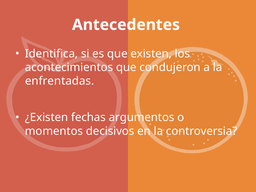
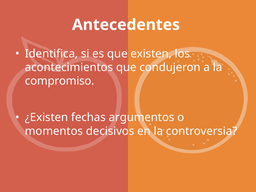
enfrentadas: enfrentadas -> compromiso
